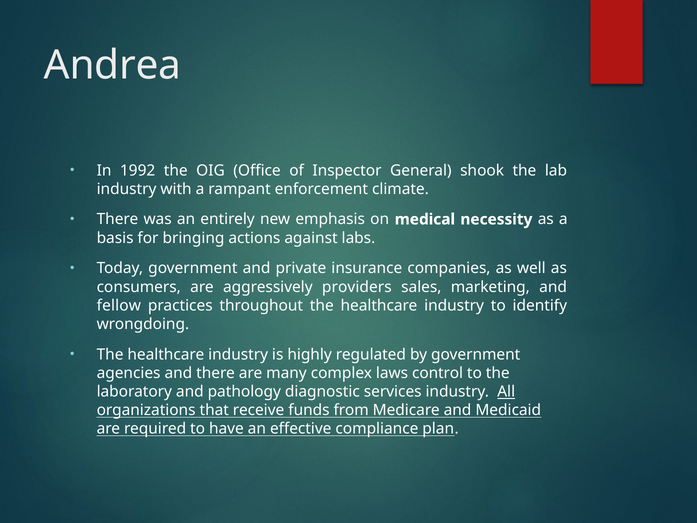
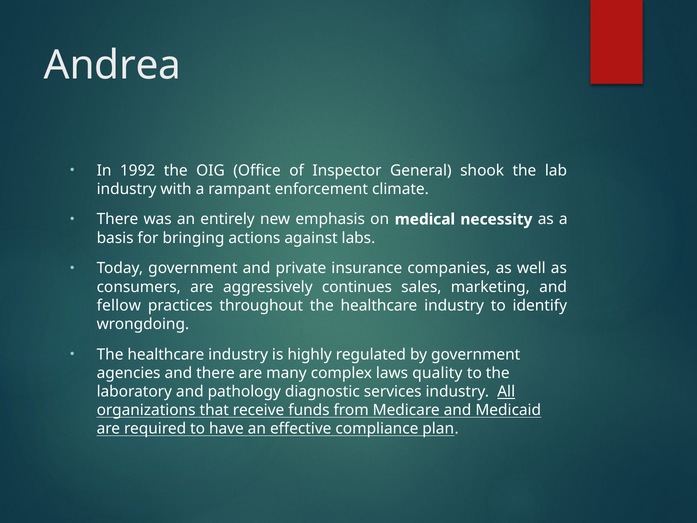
providers: providers -> continues
control: control -> quality
